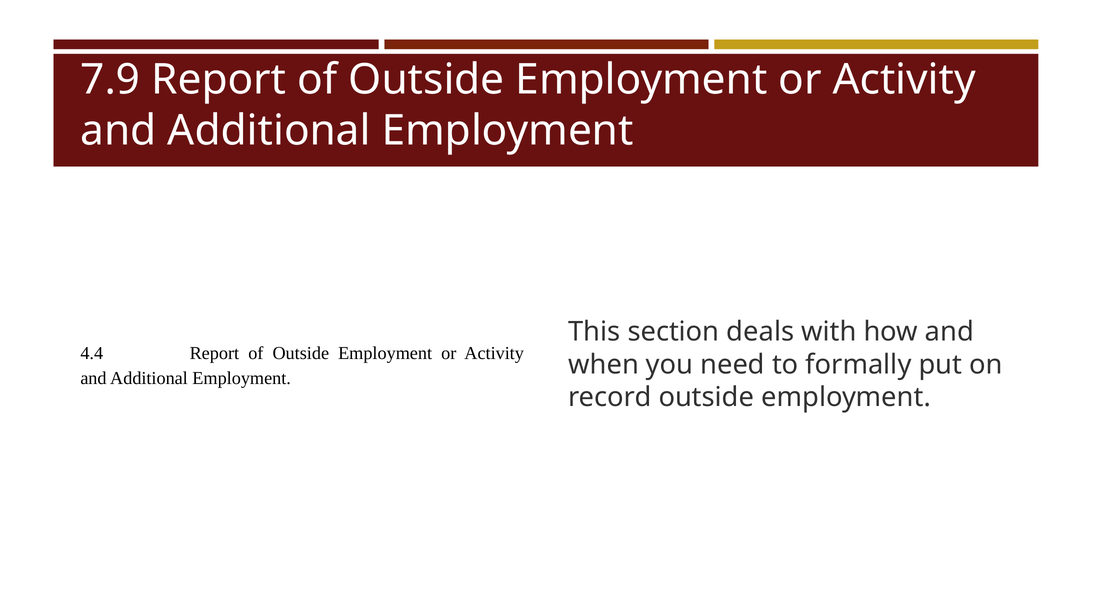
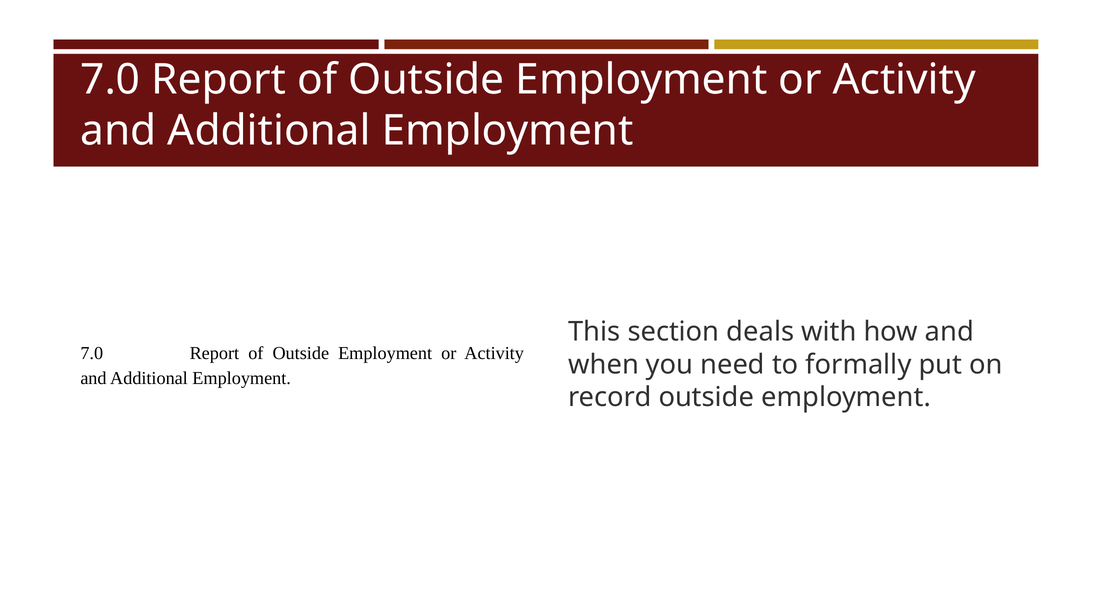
7.9 at (110, 80): 7.9 -> 7.0
4.4 at (92, 353): 4.4 -> 7.0
